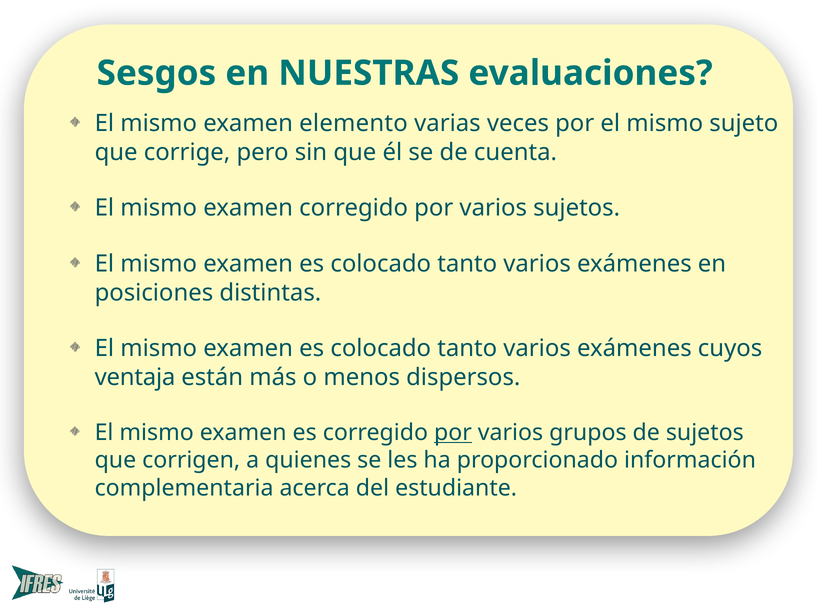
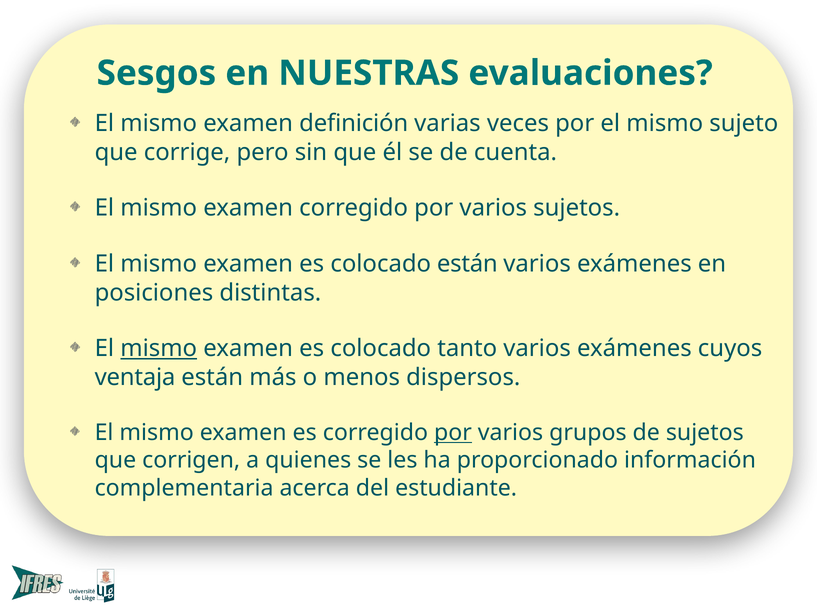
elemento: elemento -> definición
tanto at (467, 264): tanto -> están
mismo at (159, 348) underline: none -> present
